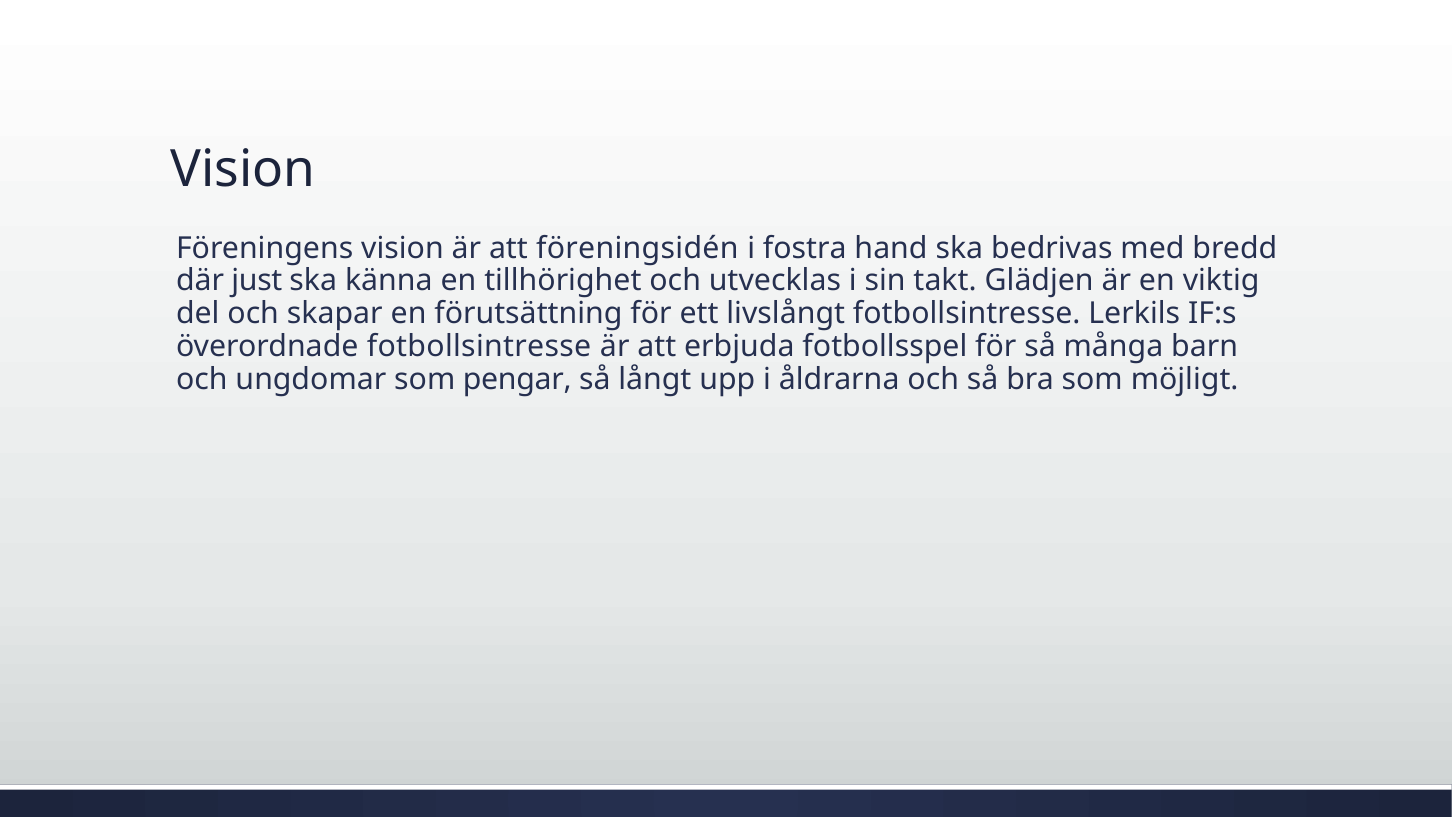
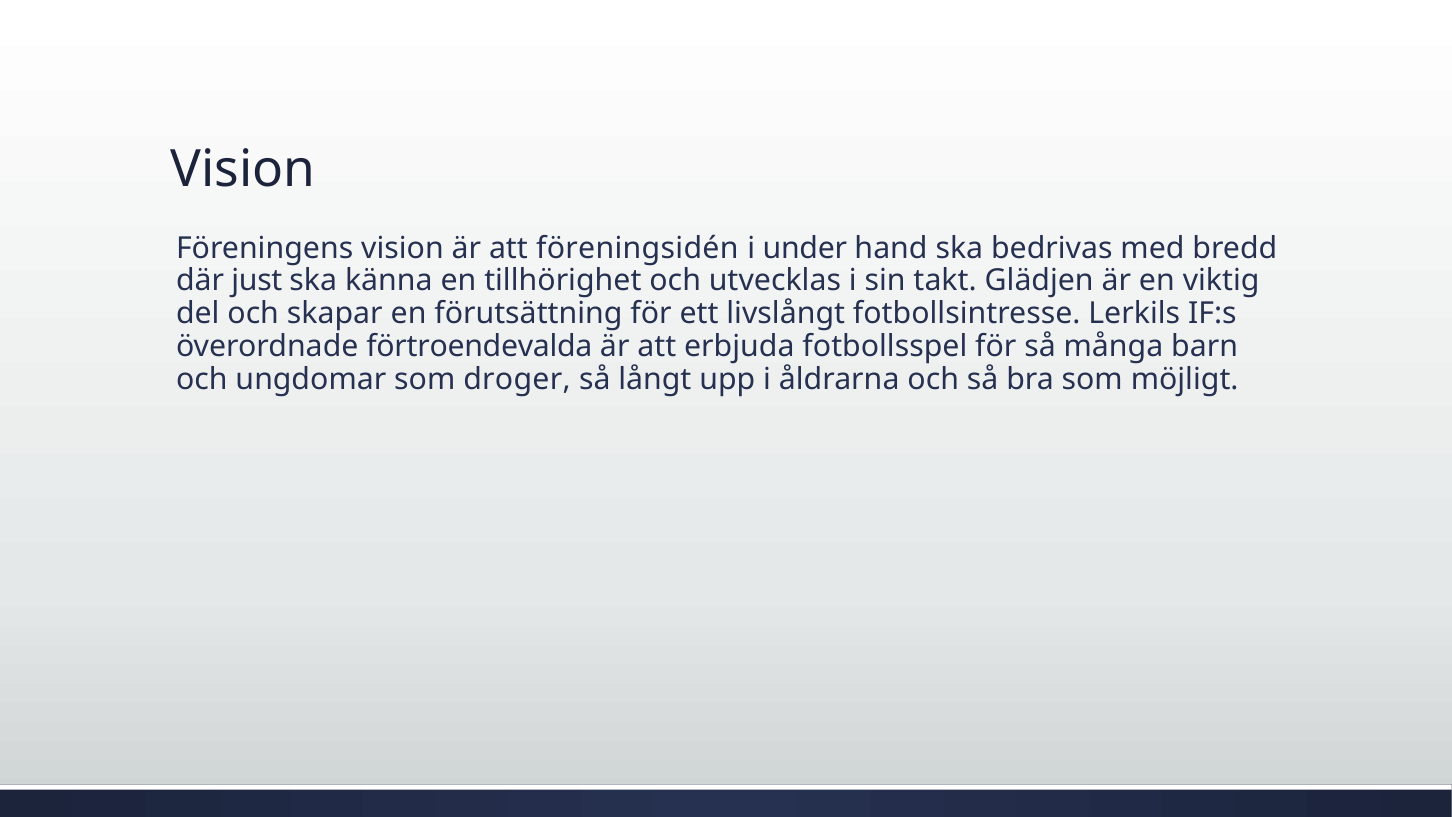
fostra: fostra -> under
överordnade fotbollsintresse: fotbollsintresse -> förtroendevalda
pengar: pengar -> droger
